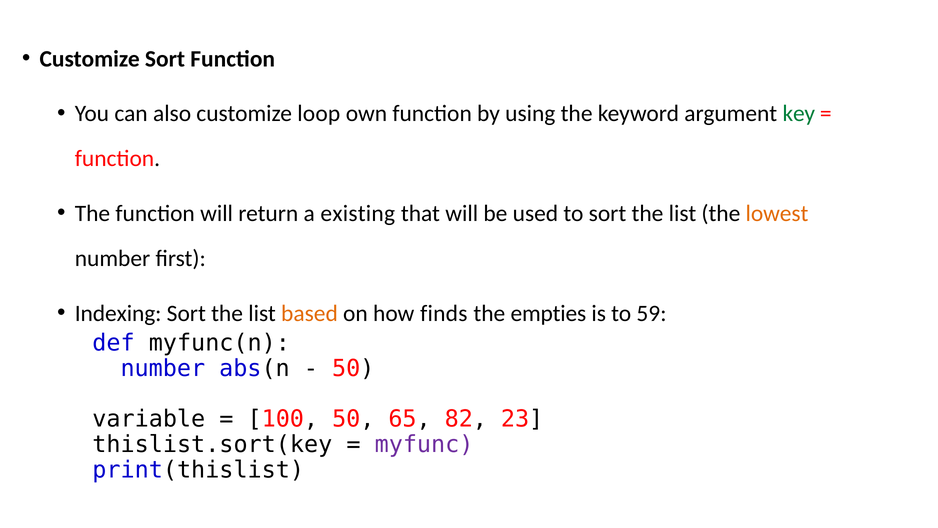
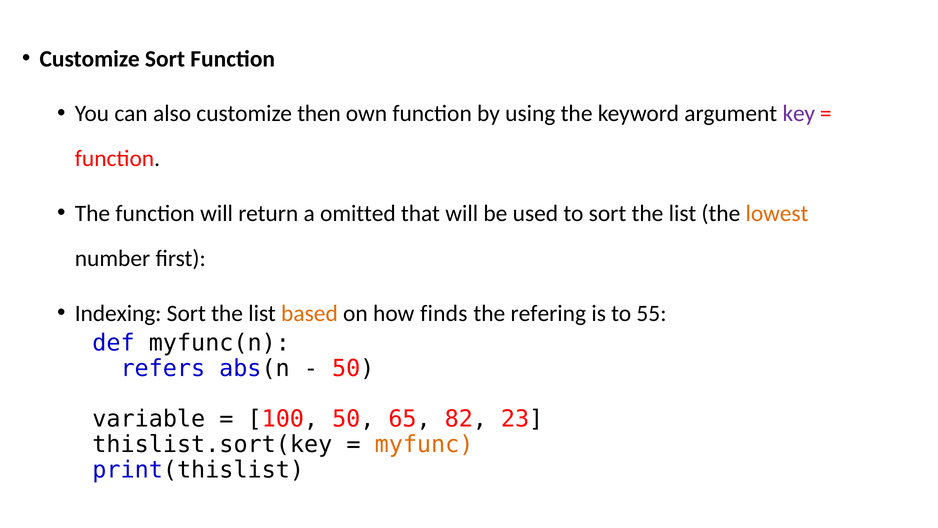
loop: loop -> then
key colour: green -> purple
existing: existing -> omitted
empties: empties -> refering
59: 59 -> 55
number at (163, 368): number -> refers
myfunc colour: purple -> orange
